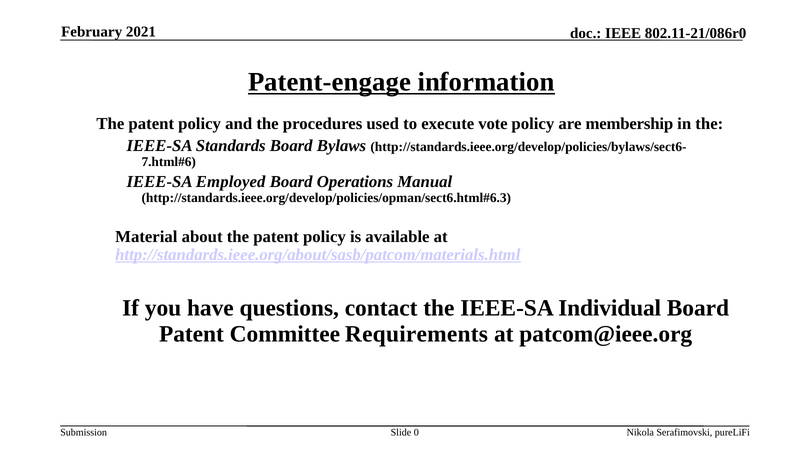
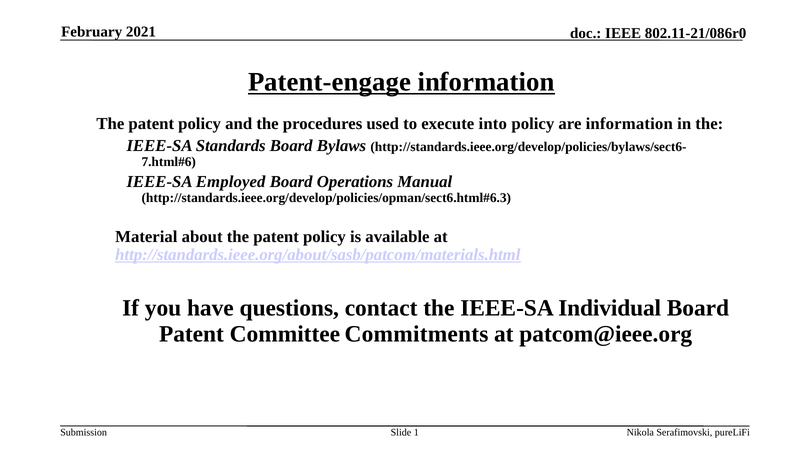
vote: vote -> into
are membership: membership -> information
Requirements: Requirements -> Commitments
0: 0 -> 1
